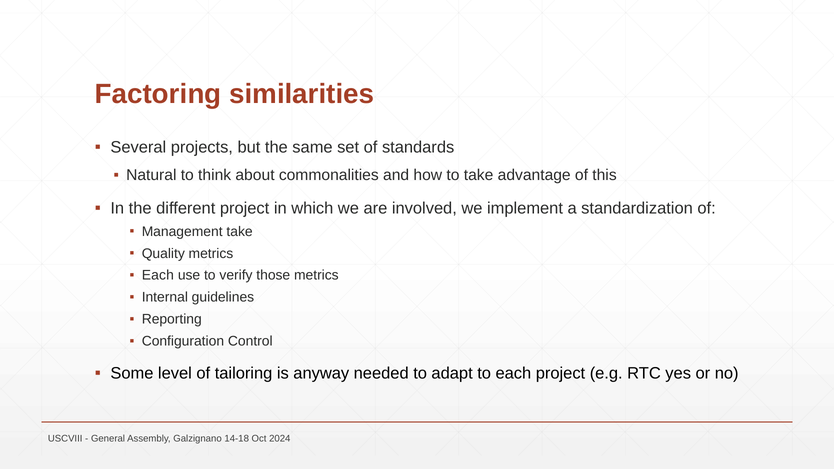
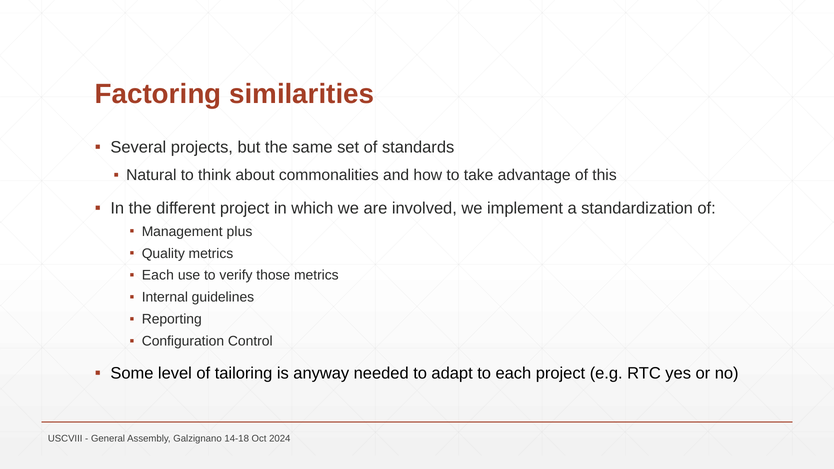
Management take: take -> plus
